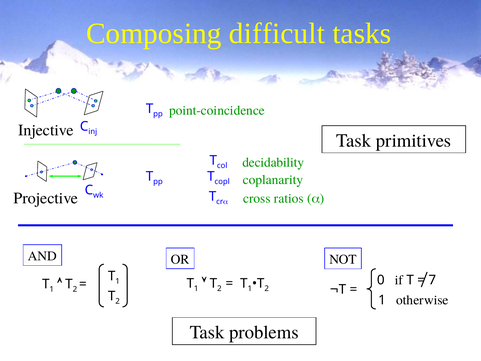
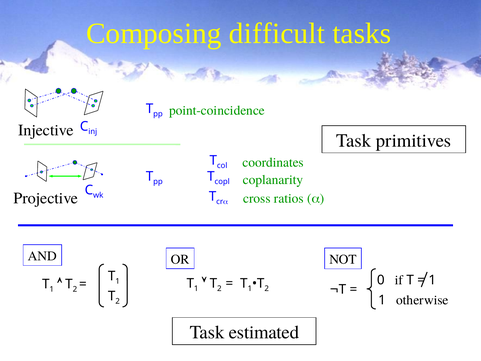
decidability: decidability -> coordinates
7 at (432, 280): 7 -> 1
problems: problems -> estimated
